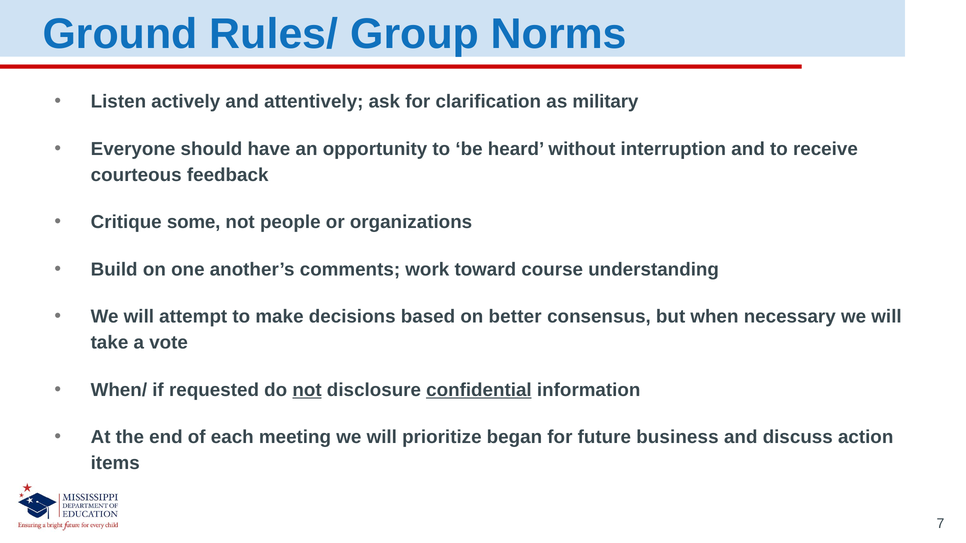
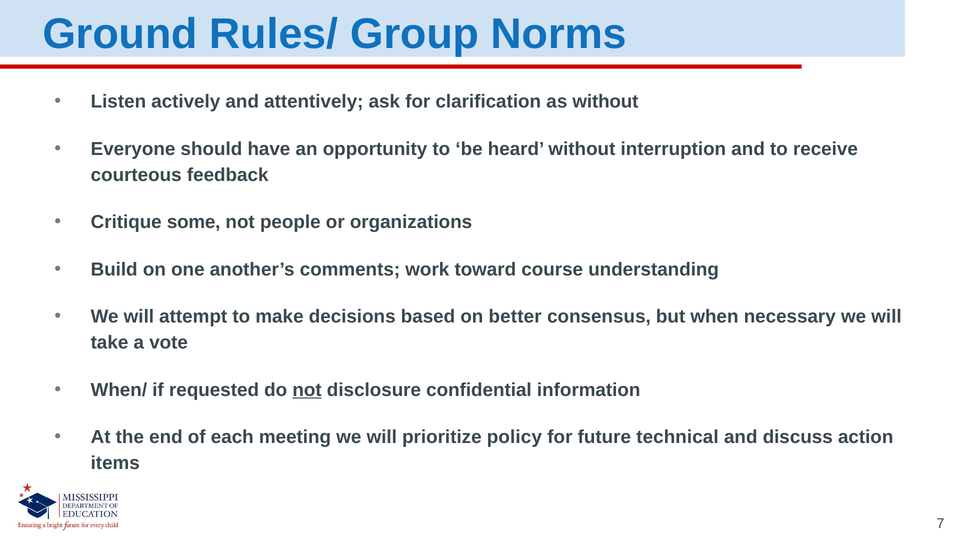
as military: military -> without
confidential underline: present -> none
began: began -> policy
business: business -> technical
